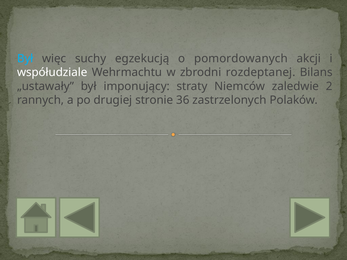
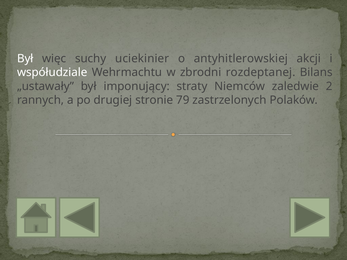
Był at (25, 59) colour: light blue -> white
egzekucją: egzekucją -> uciekinier
pomordowanych: pomordowanych -> antyhitlerowskiej
36: 36 -> 79
